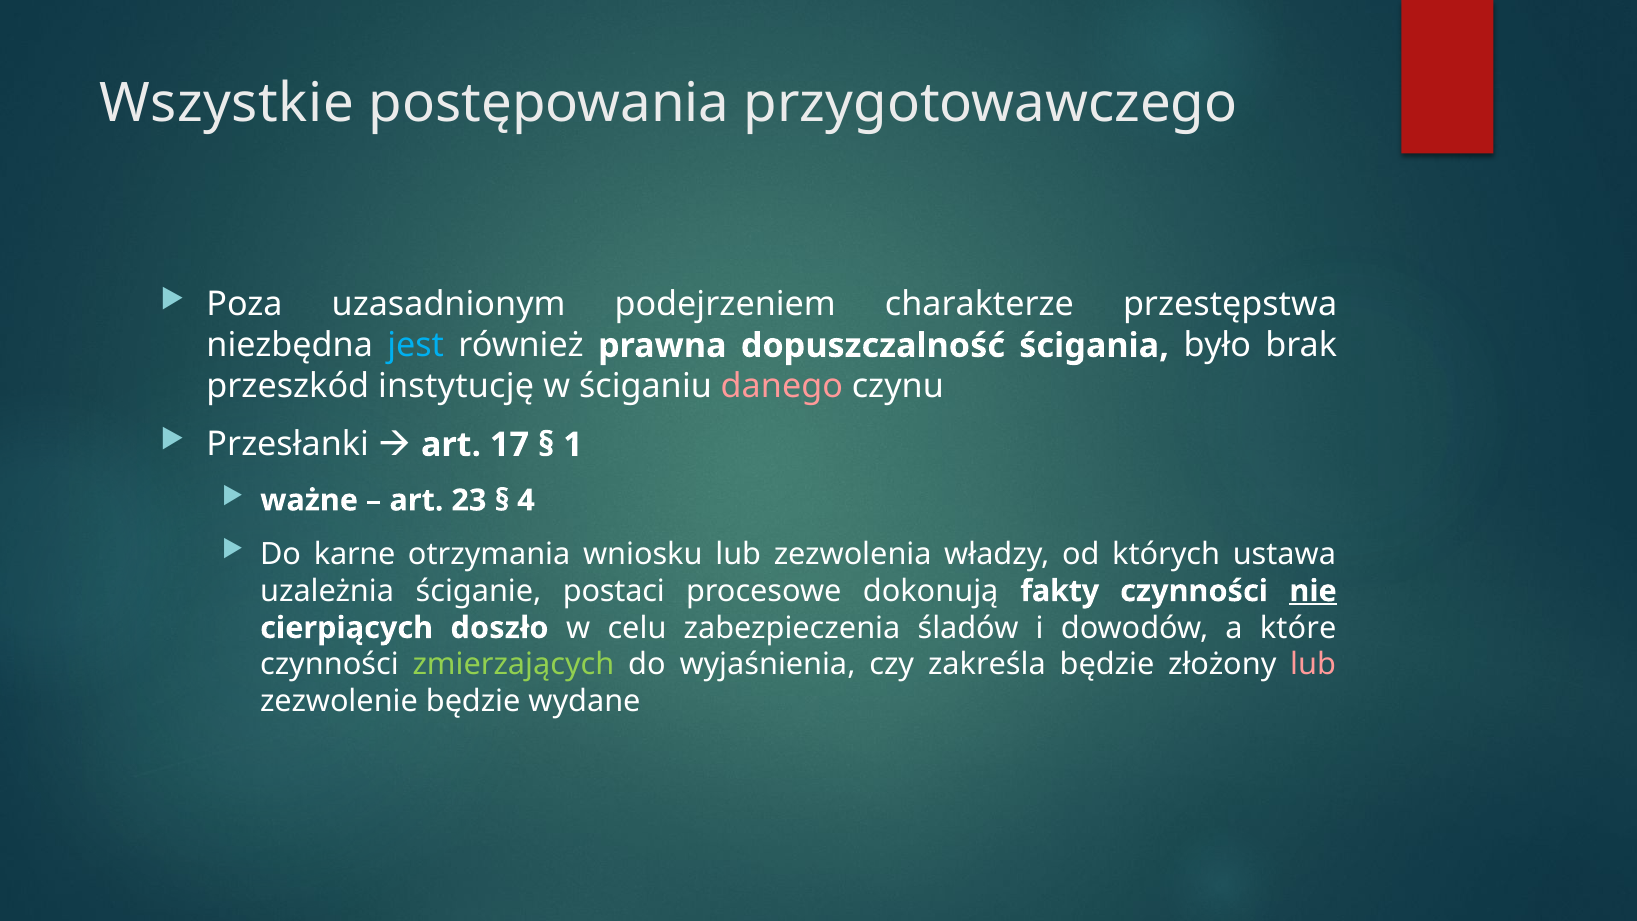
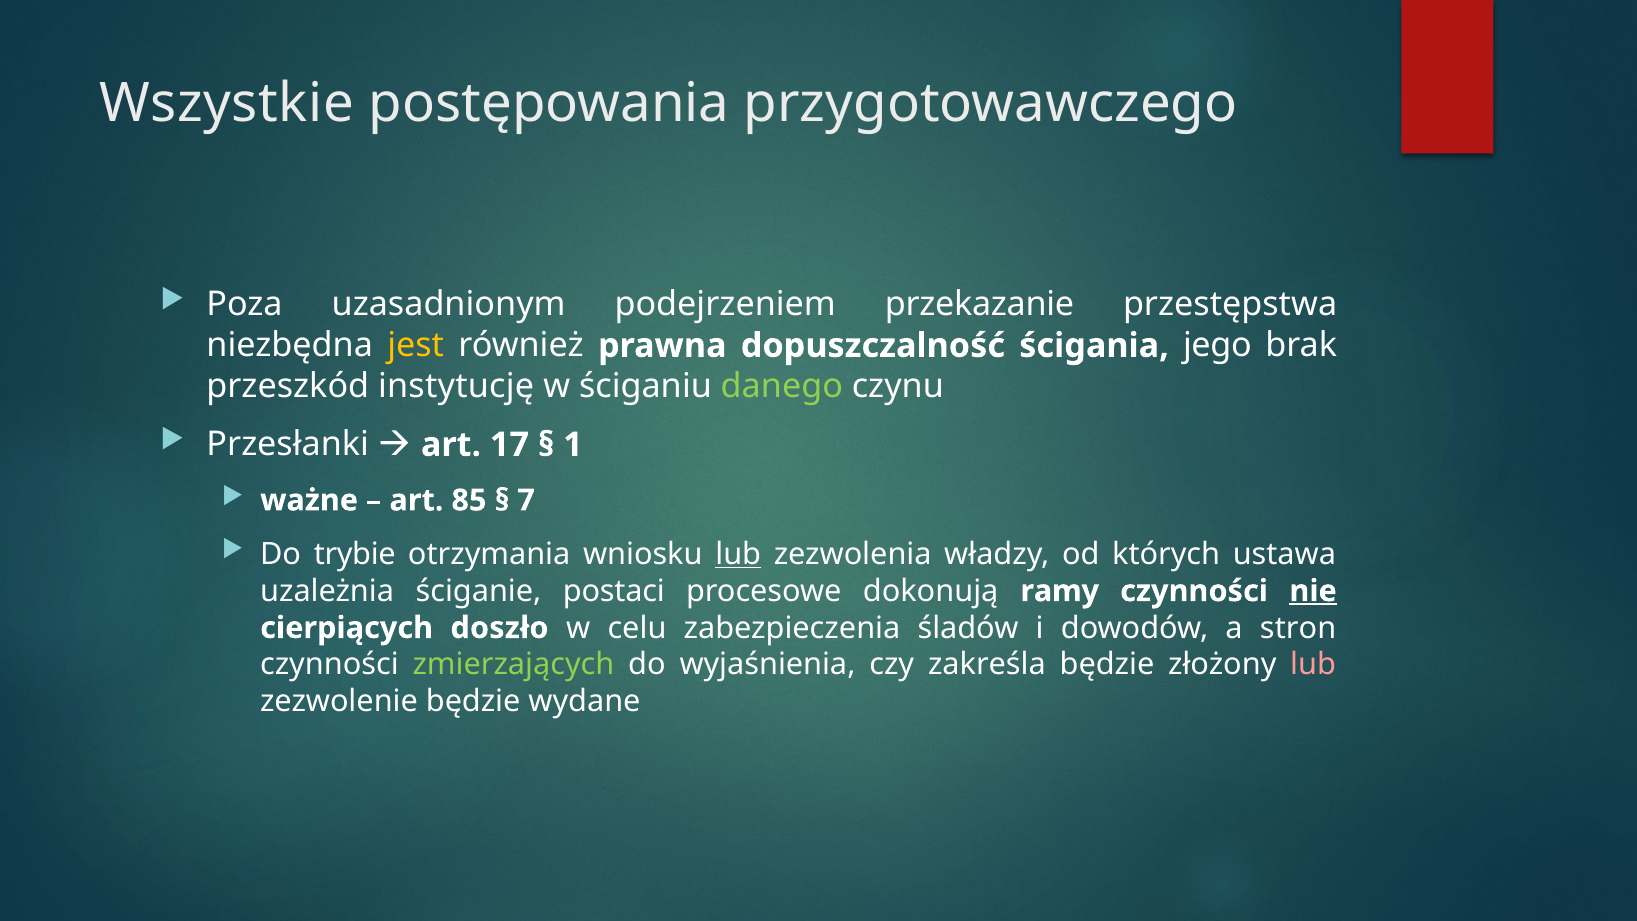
charakterze: charakterze -> przekazanie
jest colour: light blue -> yellow
było: było -> jego
danego colour: pink -> light green
23: 23 -> 85
4: 4 -> 7
karne: karne -> trybie
lub at (738, 554) underline: none -> present
fakty: fakty -> ramy
które: które -> stron
